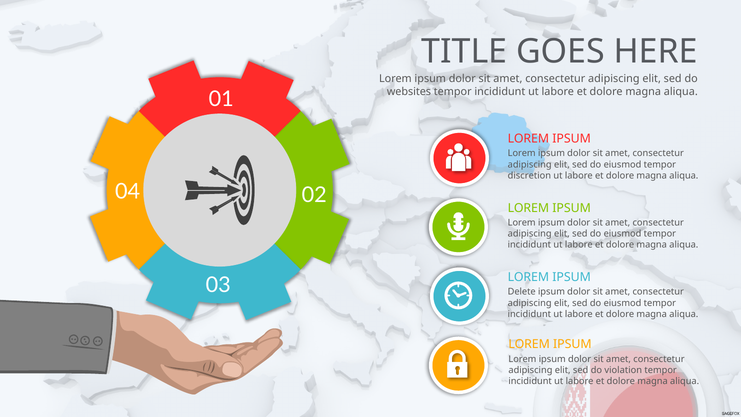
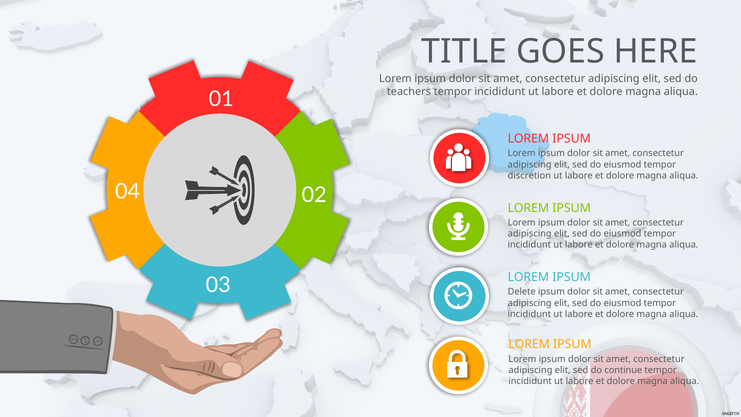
websites: websites -> teachers
violation: violation -> continue
